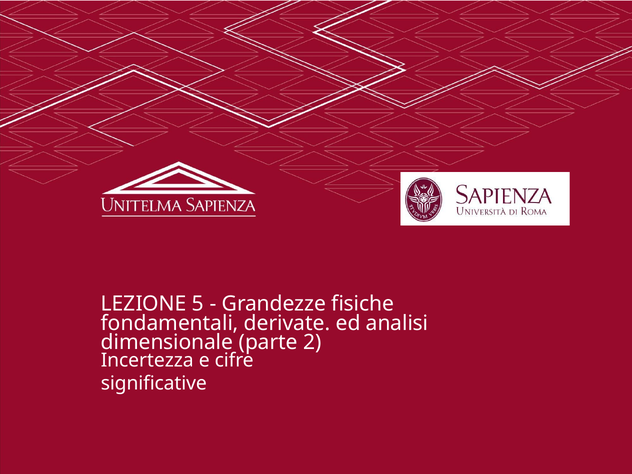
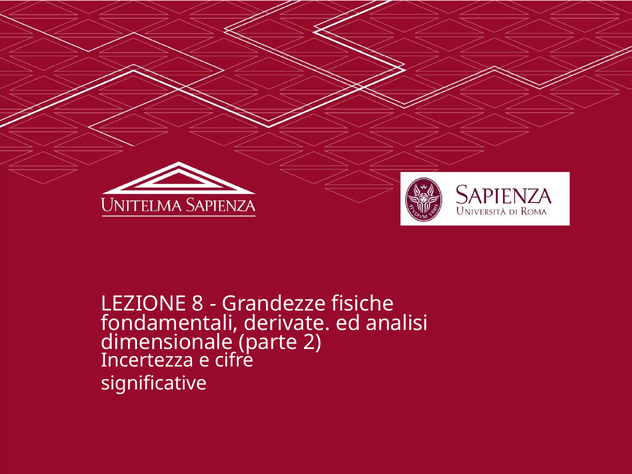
5: 5 -> 8
